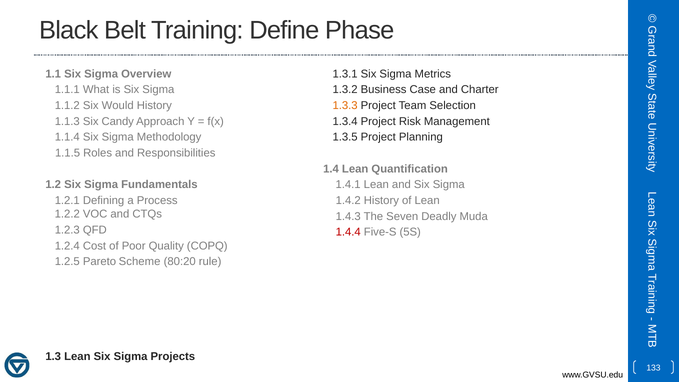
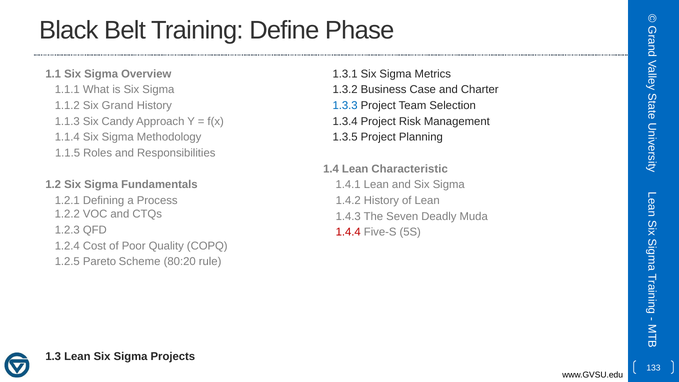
Would: Would -> Grand
1.3.3 colour: orange -> blue
Quantification: Quantification -> Characteristic
